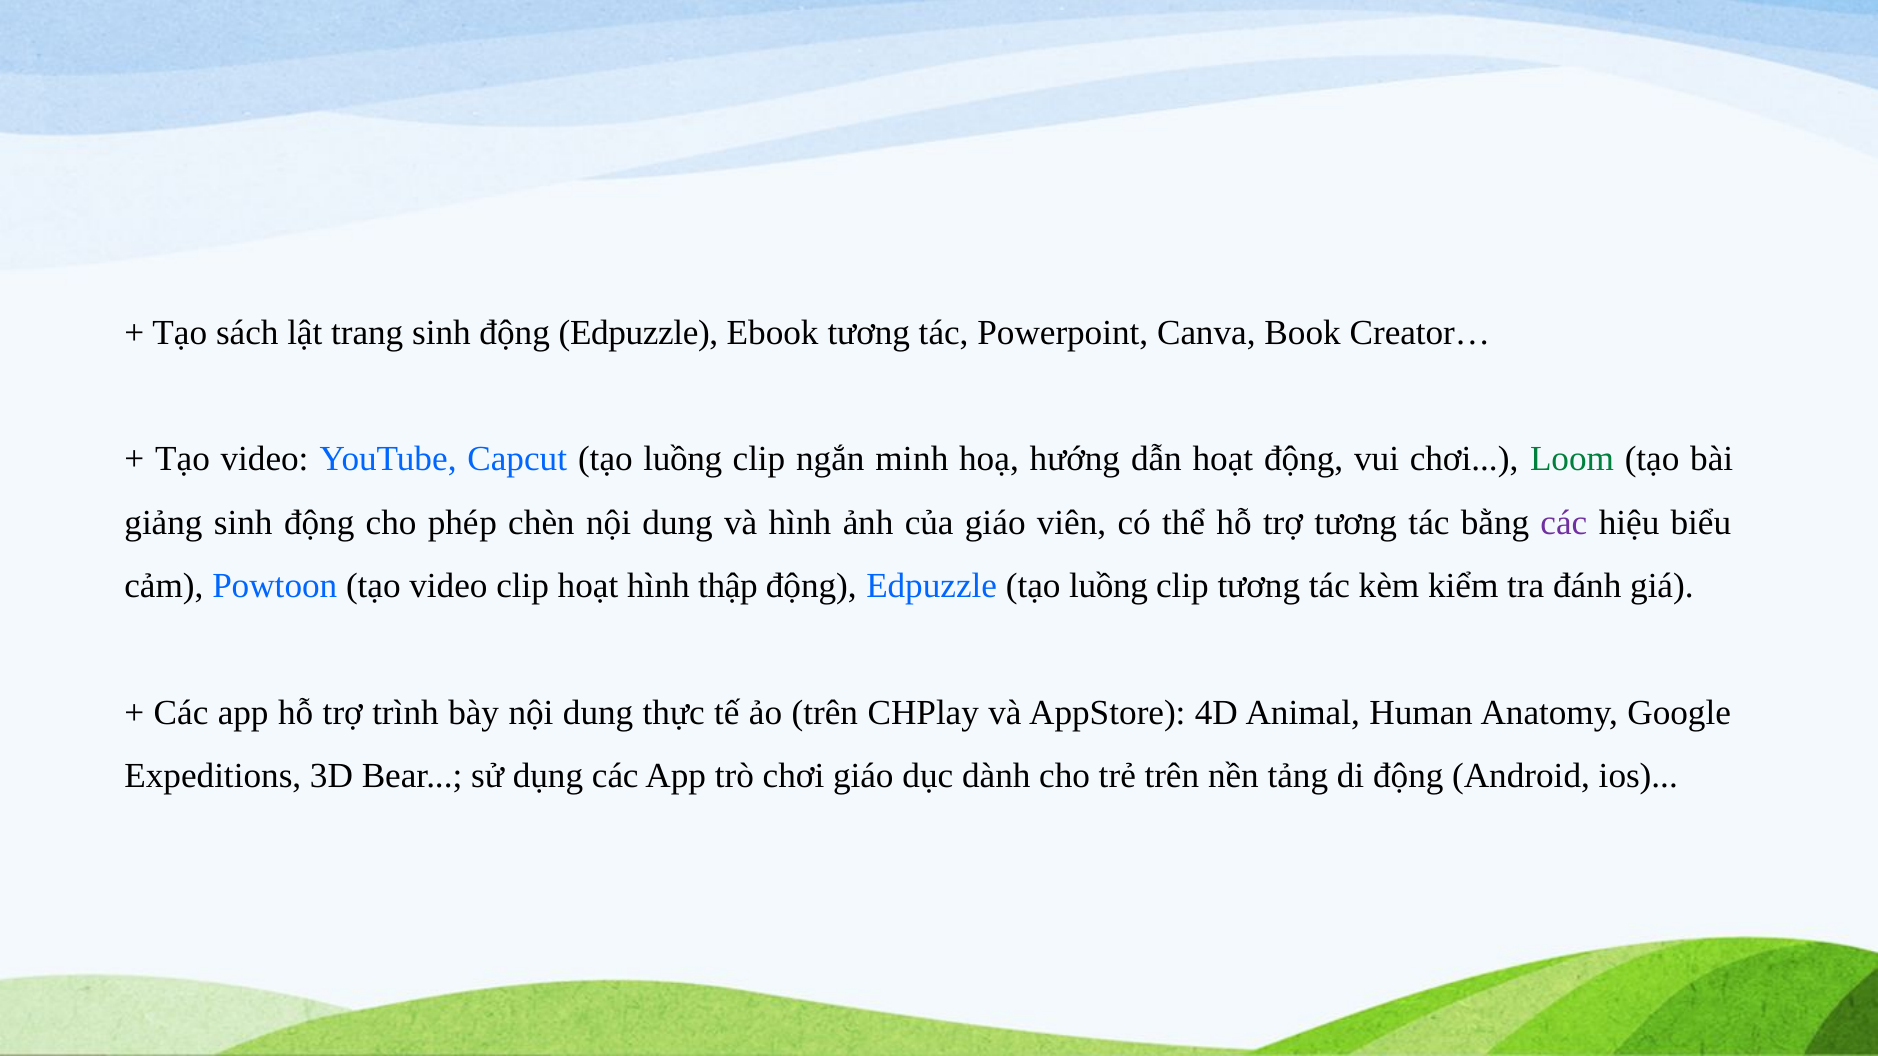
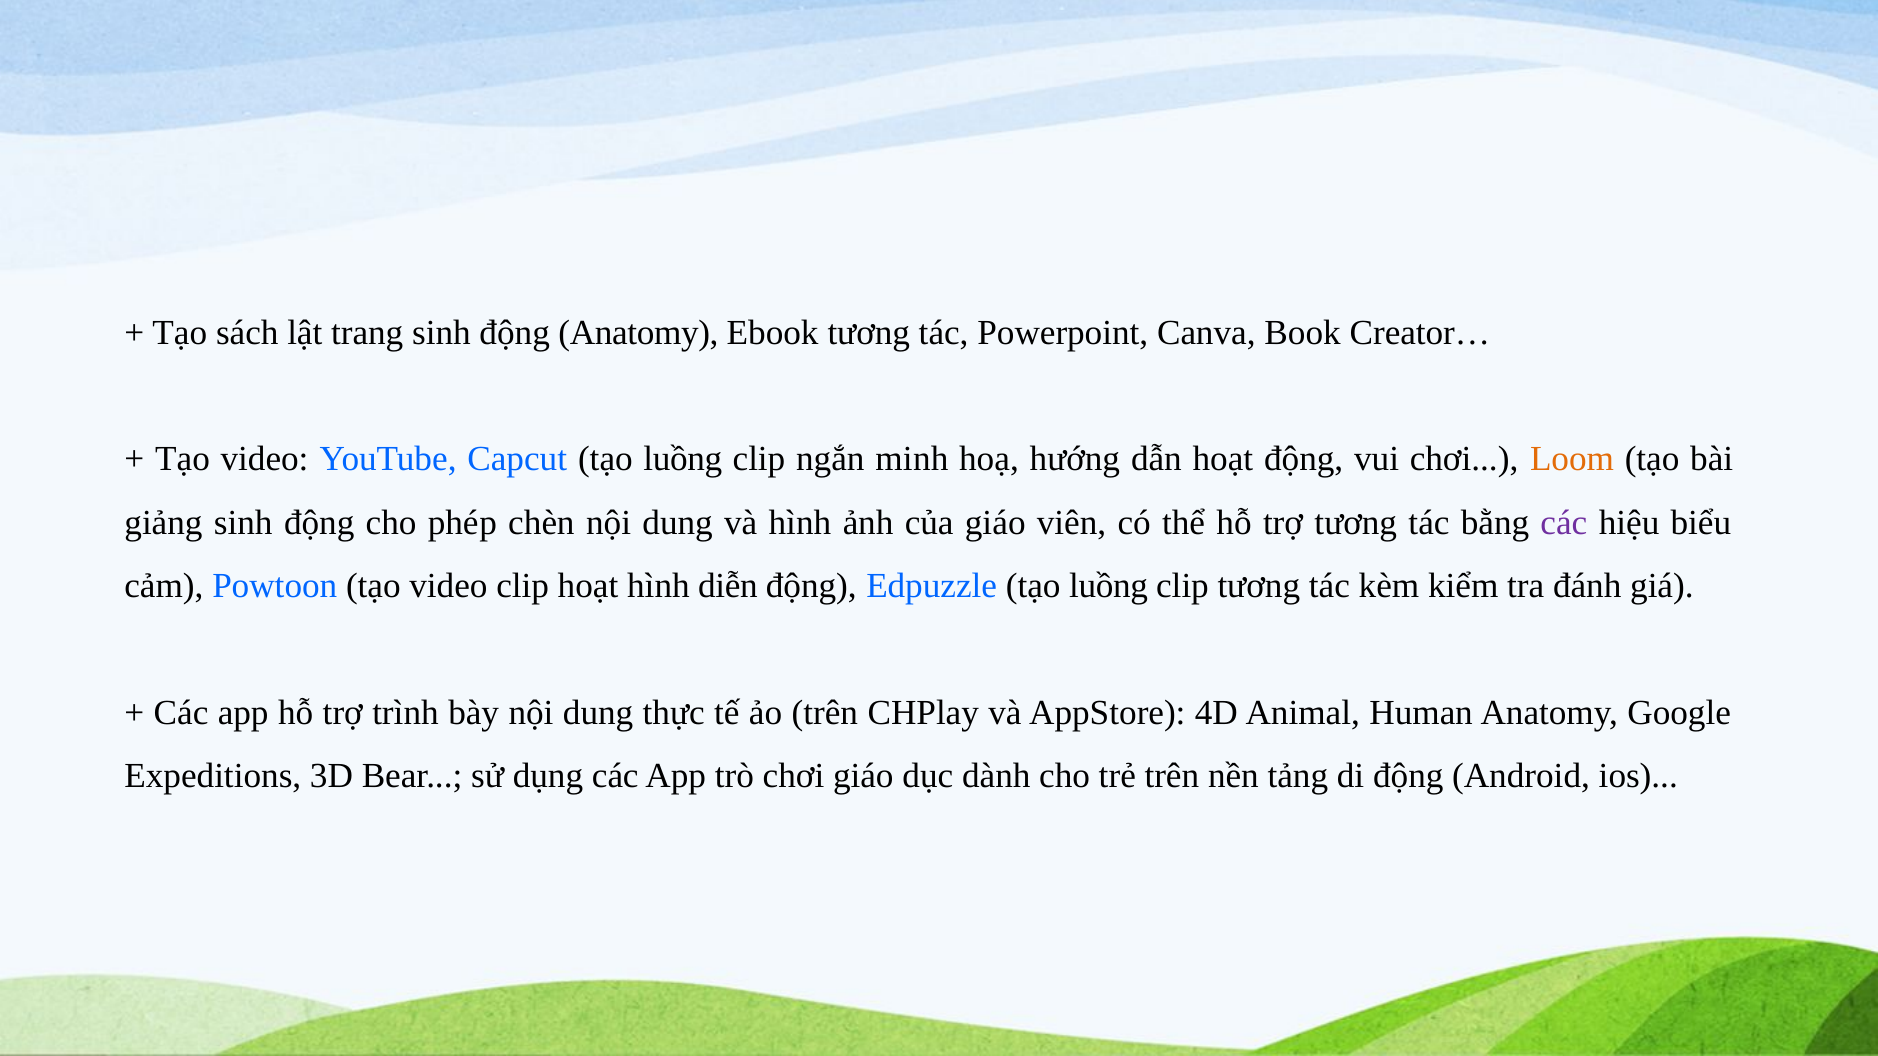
sinh động Edpuzzle: Edpuzzle -> Anatomy
Loom colour: green -> orange
thập: thập -> diễn
